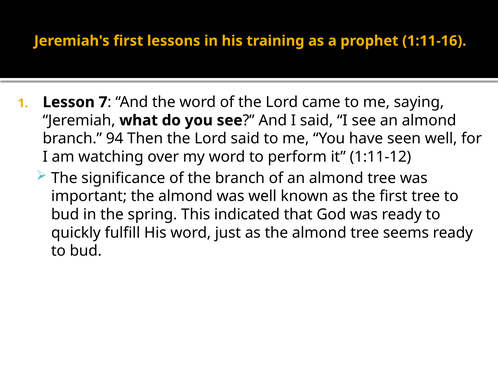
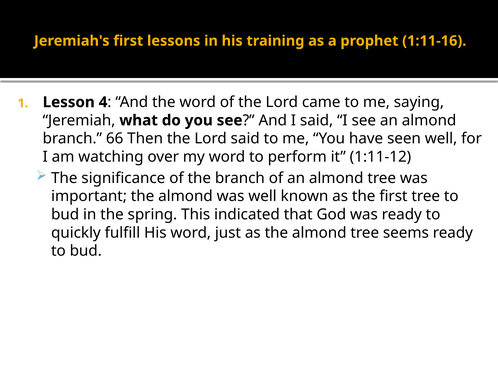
7: 7 -> 4
94: 94 -> 66
